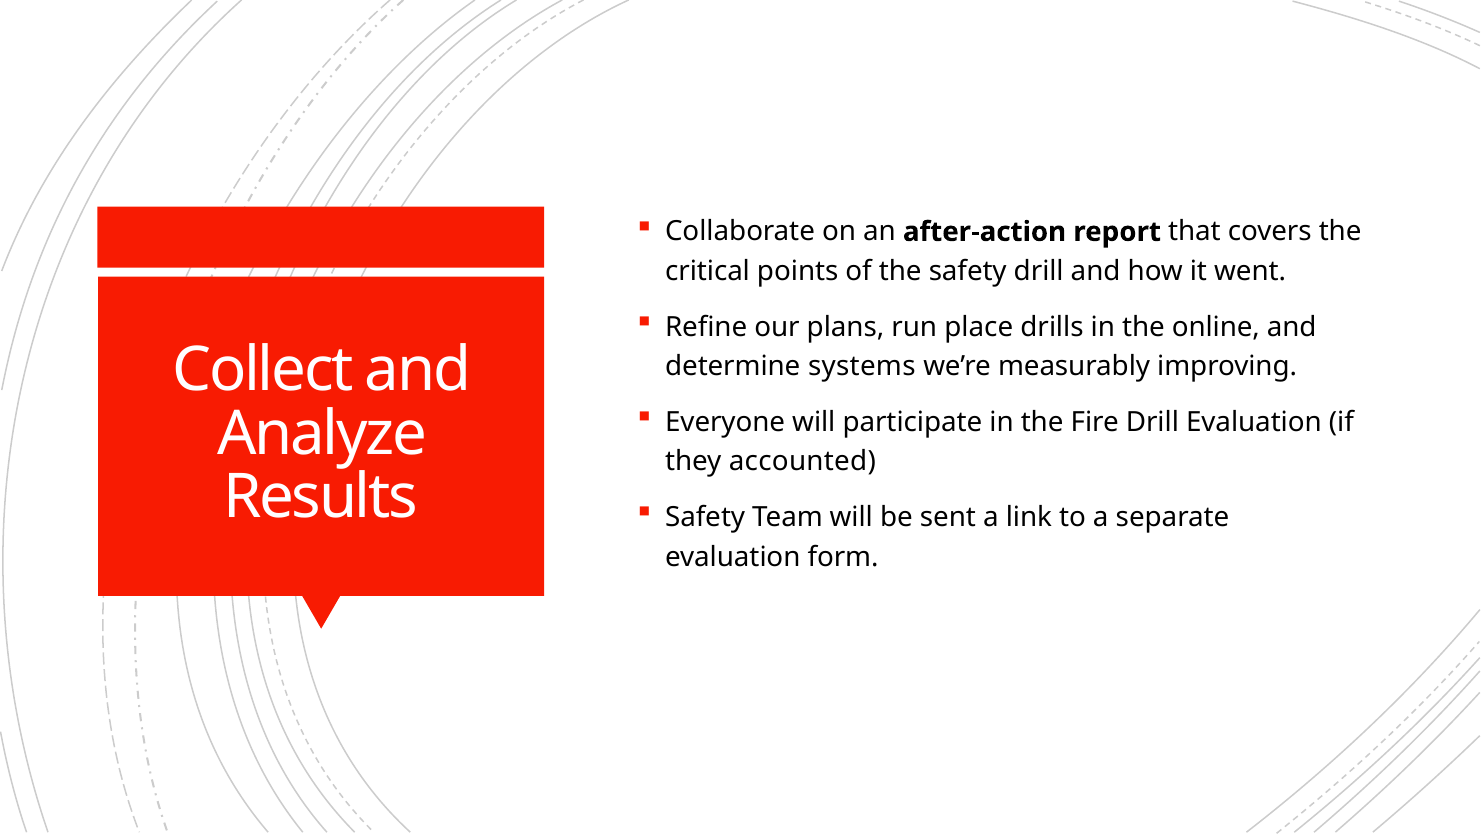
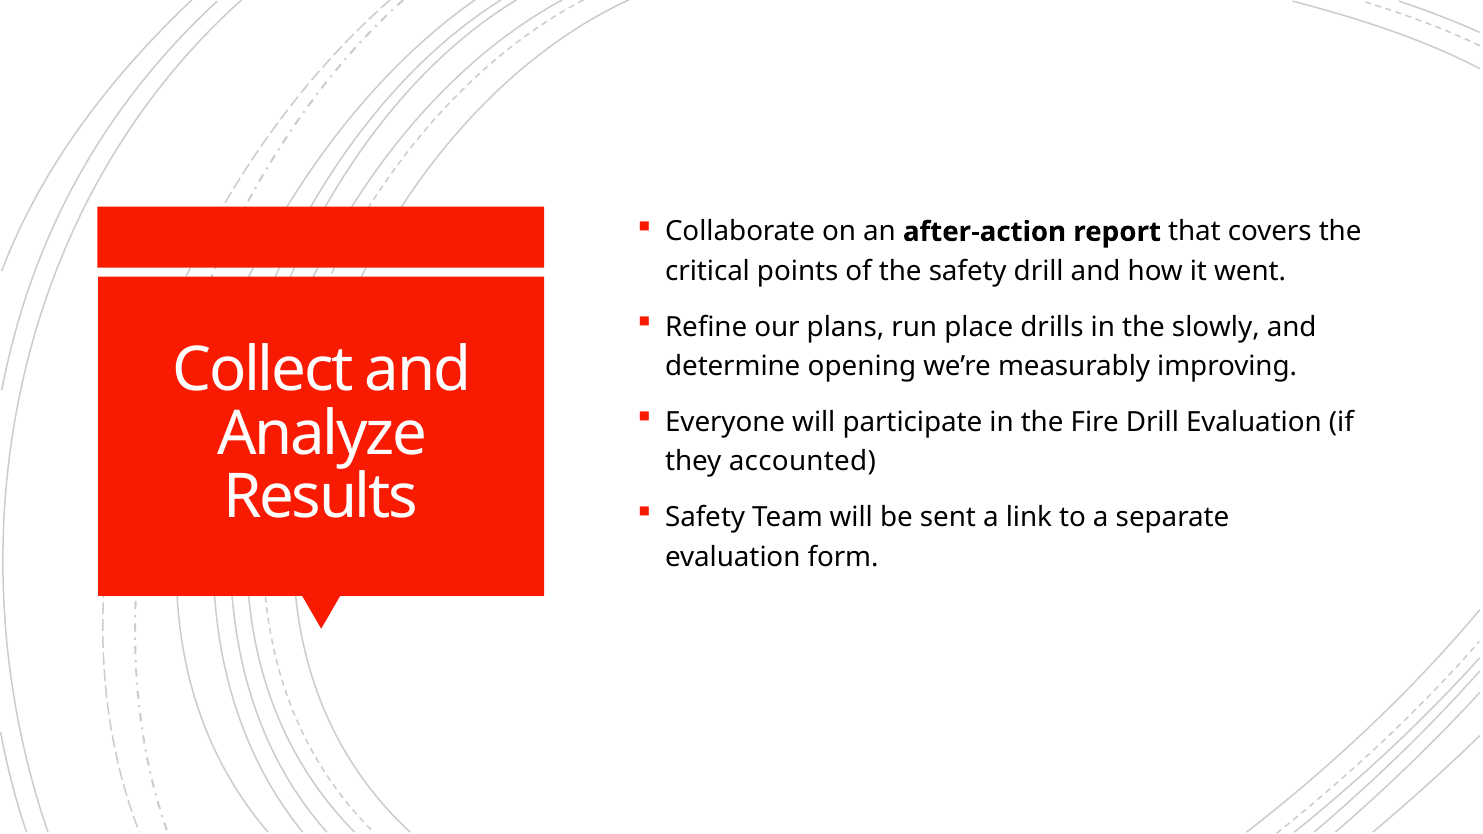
online: online -> slowly
systems: systems -> opening
